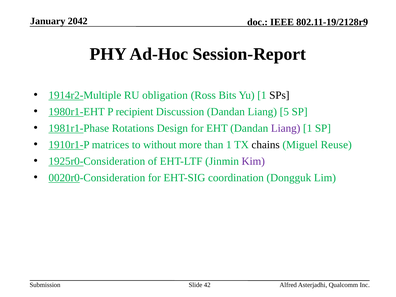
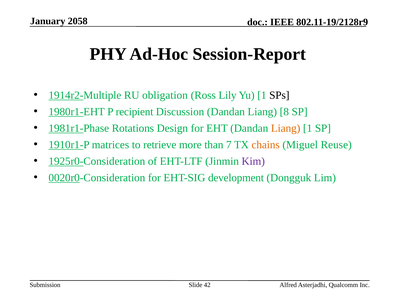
2042: 2042 -> 2058
Bits: Bits -> Lily
5: 5 -> 8
Liang at (286, 128) colour: purple -> orange
without: without -> retrieve
than 1: 1 -> 7
chains colour: black -> orange
coordination: coordination -> development
